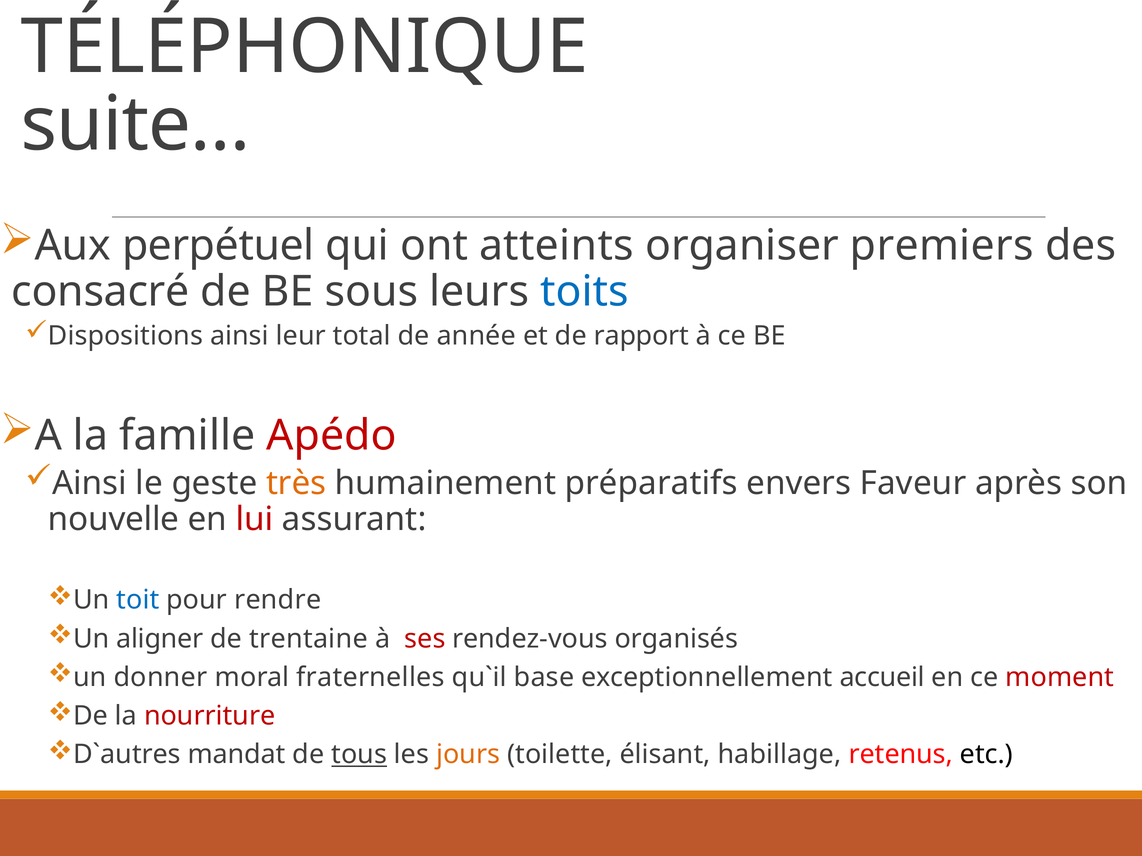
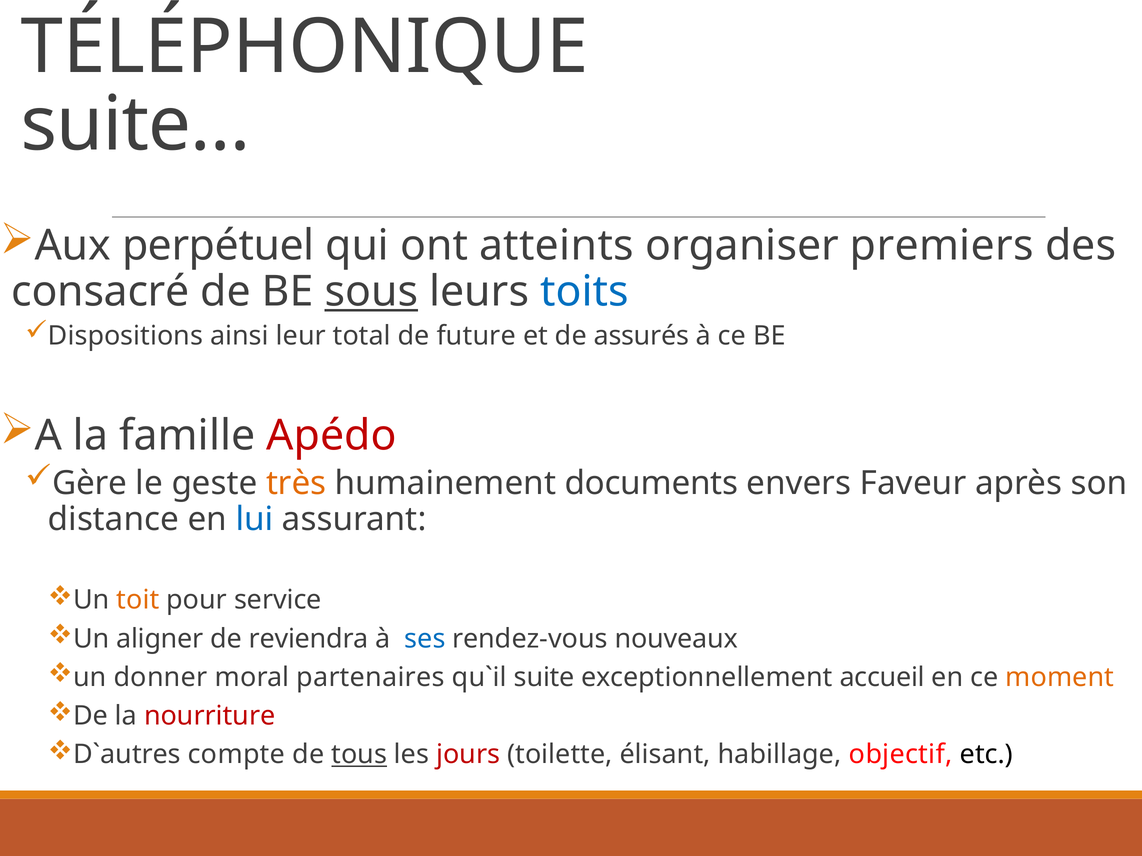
sous underline: none -> present
année: année -> future
rapport: rapport -> assurés
Ainsi at (90, 484): Ainsi -> Gère
préparatifs: préparatifs -> documents
nouvelle: nouvelle -> distance
lui colour: red -> blue
toit colour: blue -> orange
rendre: rendre -> service
trentaine: trentaine -> reviendra
ses colour: red -> blue
organisés: organisés -> nouveaux
fraternelles: fraternelles -> partenaires
base: base -> suite
moment colour: red -> orange
mandat: mandat -> compte
jours colour: orange -> red
retenus: retenus -> objectif
